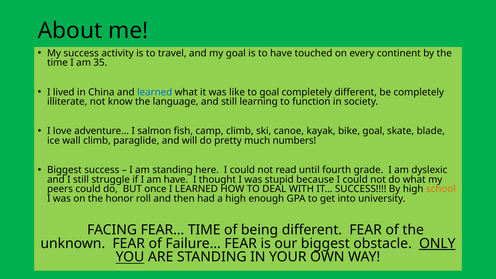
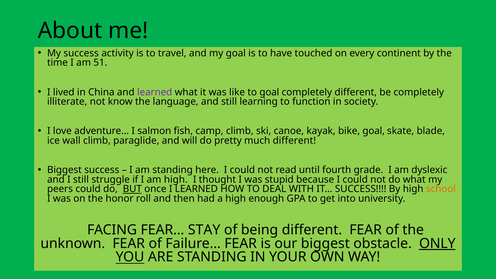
35: 35 -> 51
learned at (155, 92) colour: blue -> purple
much numbers: numbers -> different
am have: have -> high
BUT underline: none -> present
FEAR… TIME: TIME -> STAY
